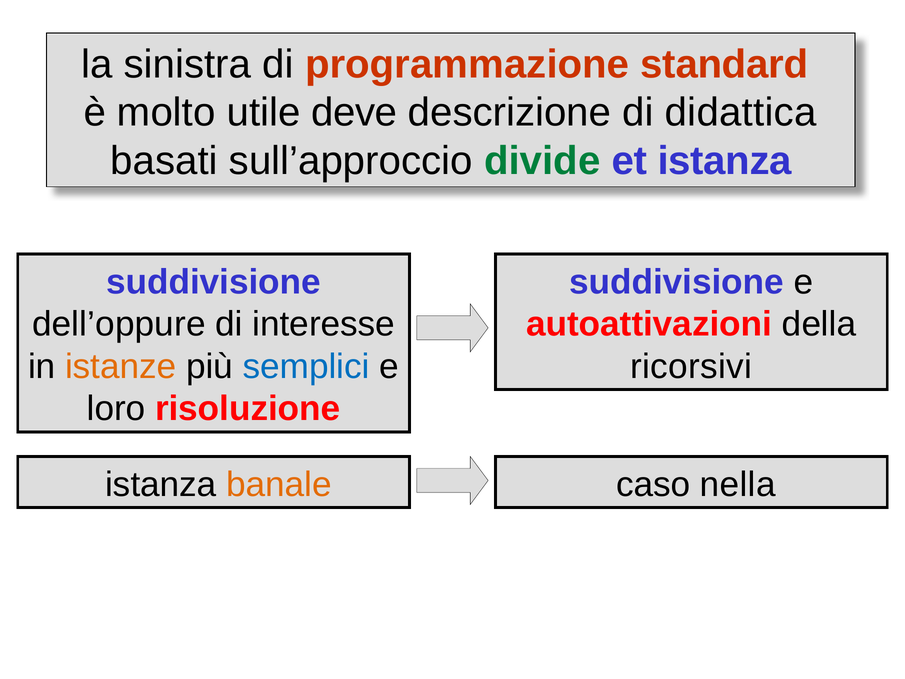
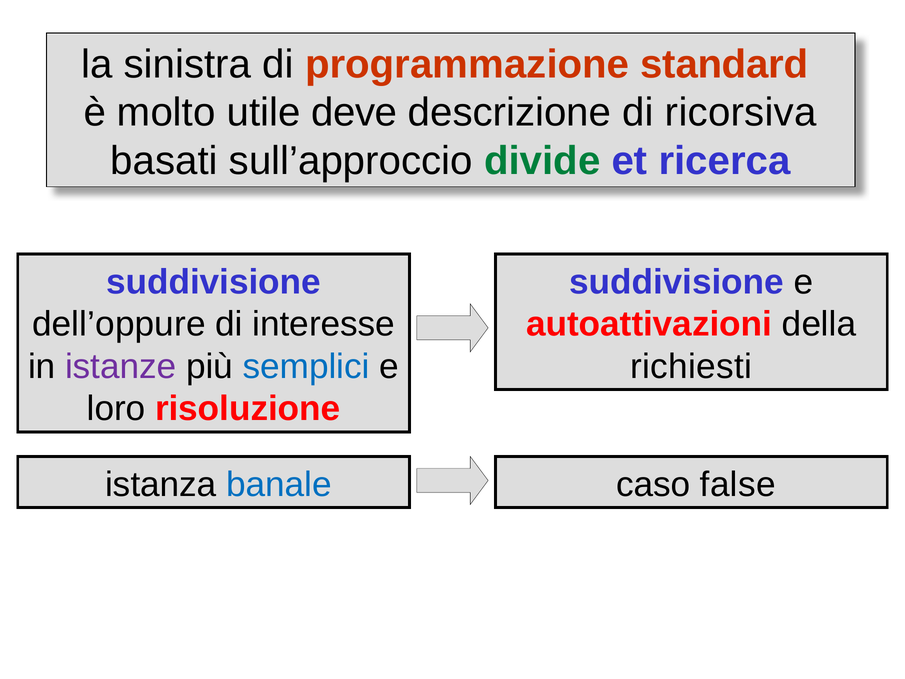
didattica: didattica -> ricorsiva
et istanza: istanza -> ricerca
istanze colour: orange -> purple
ricorsivi: ricorsivi -> richiesti
banale colour: orange -> blue
nella: nella -> false
